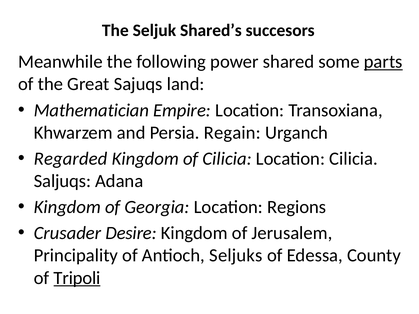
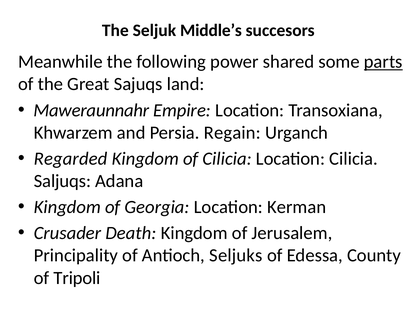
Shared’s: Shared’s -> Middle’s
Mathematician: Mathematician -> Maweraunnahr
Regions: Regions -> Kerman
Desire: Desire -> Death
Tripoli underline: present -> none
